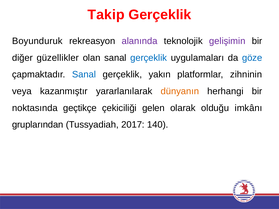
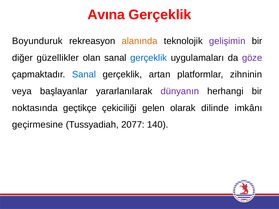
Takip: Takip -> Avına
alanında colour: purple -> orange
göze colour: blue -> purple
yakın: yakın -> artan
kazanmıştır: kazanmıştır -> başlayanlar
dünyanın colour: orange -> purple
olduğu: olduğu -> dilinde
gruplarından: gruplarından -> geçirmesine
2017: 2017 -> 2077
